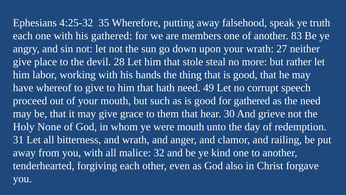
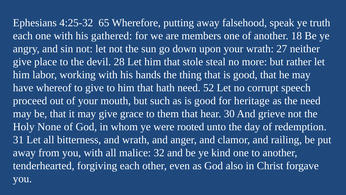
35: 35 -> 65
83: 83 -> 18
49: 49 -> 52
for gathered: gathered -> heritage
were mouth: mouth -> rooted
